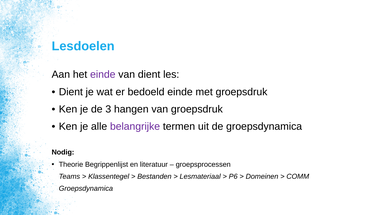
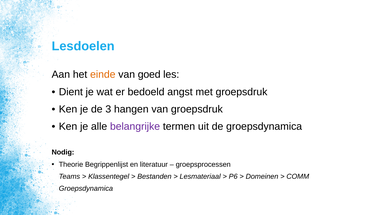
einde at (103, 74) colour: purple -> orange
van dient: dient -> goed
bedoeld einde: einde -> angst
